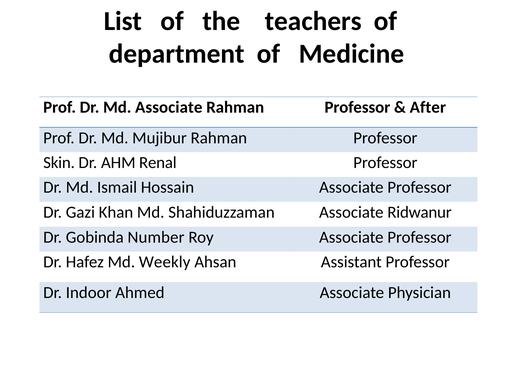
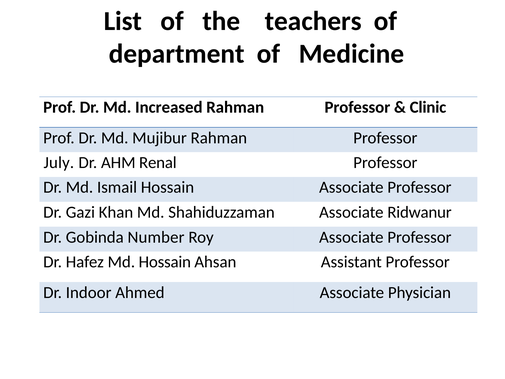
Md Associate: Associate -> Increased
After: After -> Clinic
Skin: Skin -> July
Md Weekly: Weekly -> Hossain
